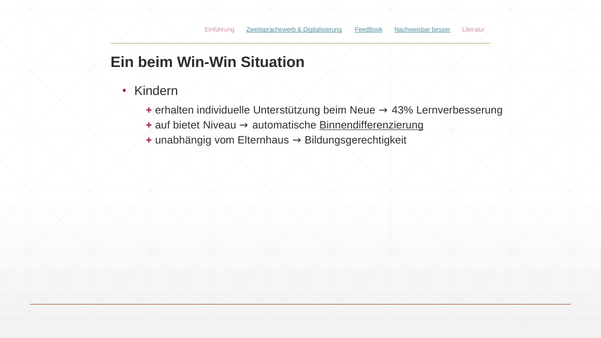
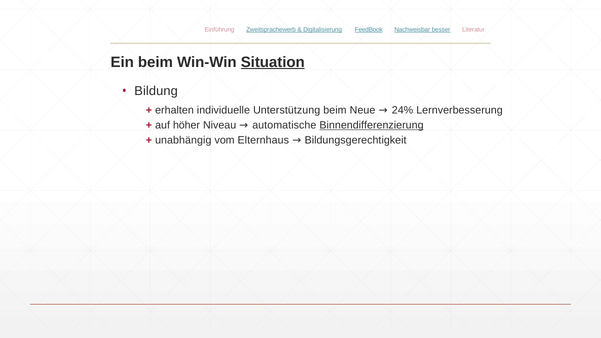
Situation underline: none -> present
Kindern: Kindern -> Bildung
43%: 43% -> 24%
bietet: bietet -> höher
